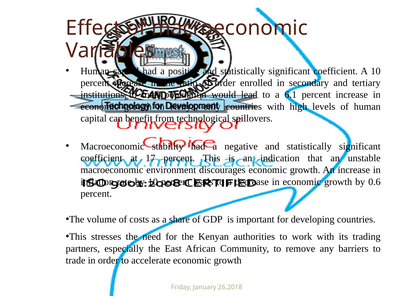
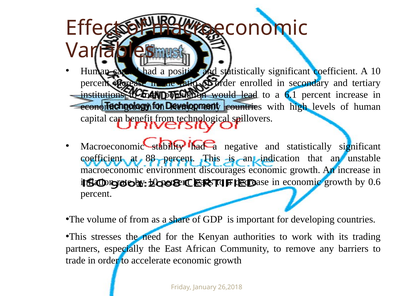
17: 17 -> 88
of costs: costs -> from
